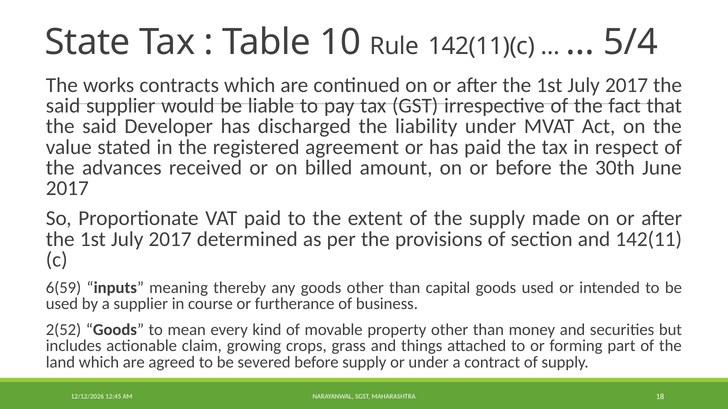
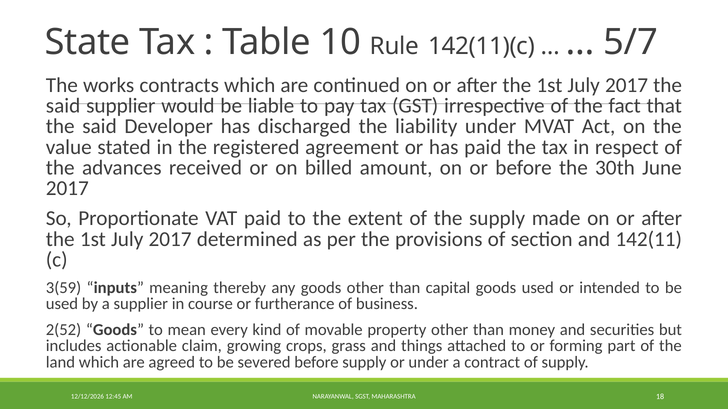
5/4: 5/4 -> 5/7
6(59: 6(59 -> 3(59
